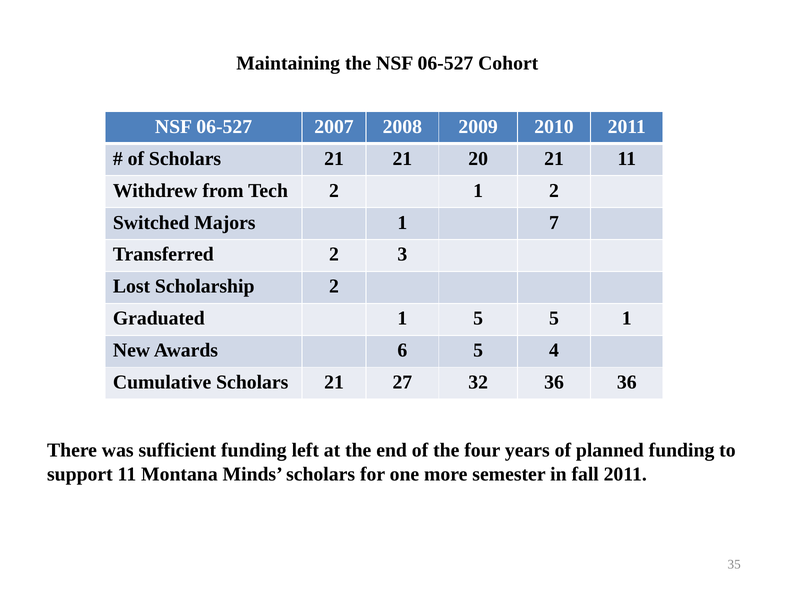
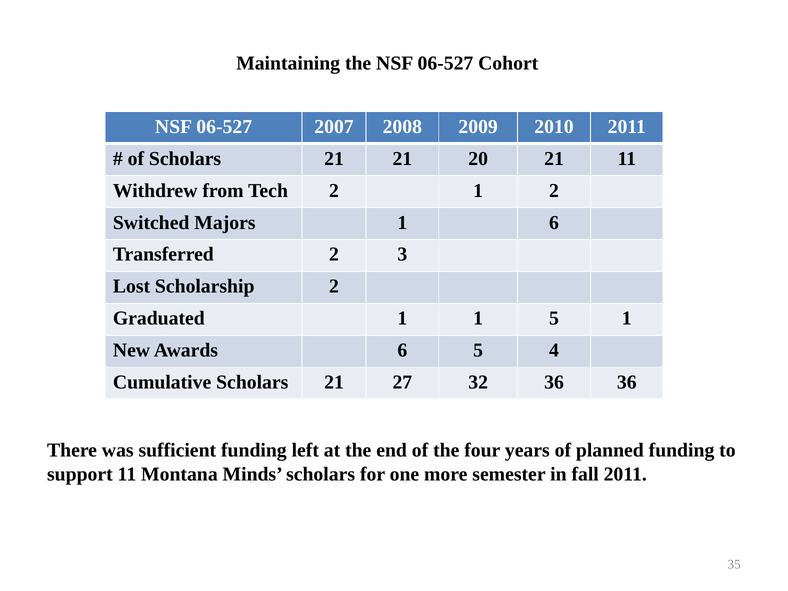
1 7: 7 -> 6
1 5: 5 -> 1
